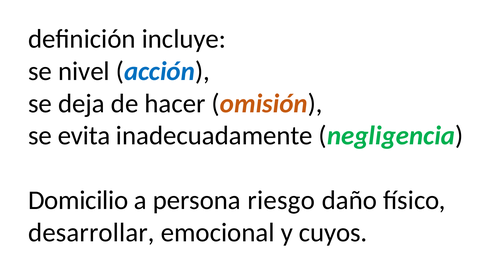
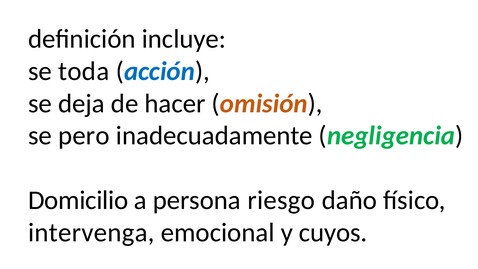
nivel: nivel -> toda
evita: evita -> pero
desarrollar: desarrollar -> intervenga
